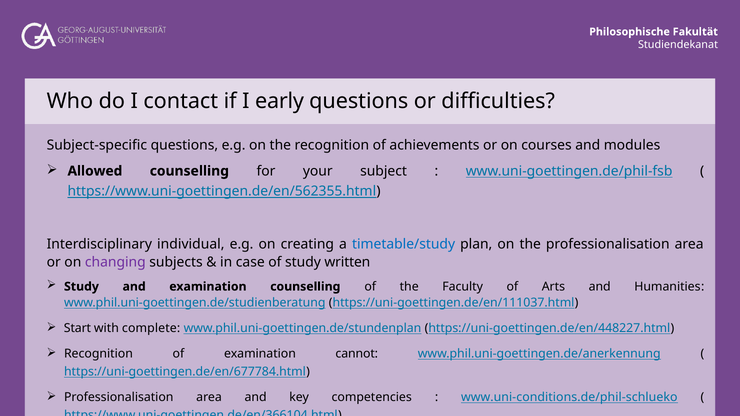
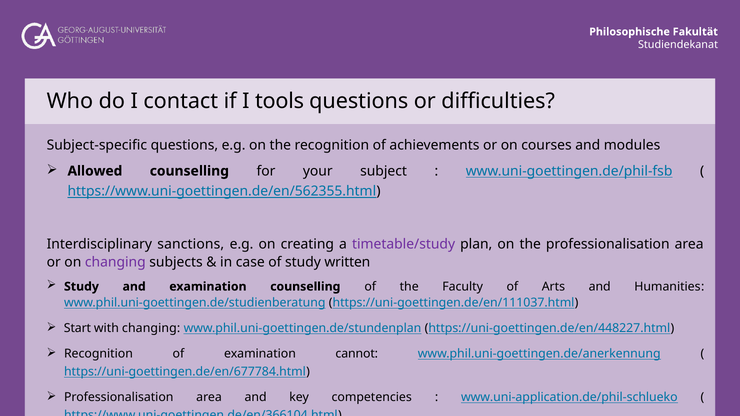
early: early -> tools
individual: individual -> sanctions
timetable/study colour: blue -> purple
with complete: complete -> changing
www.uni-conditions.de/phil-schlueko: www.uni-conditions.de/phil-schlueko -> www.uni-application.de/phil-schlueko
